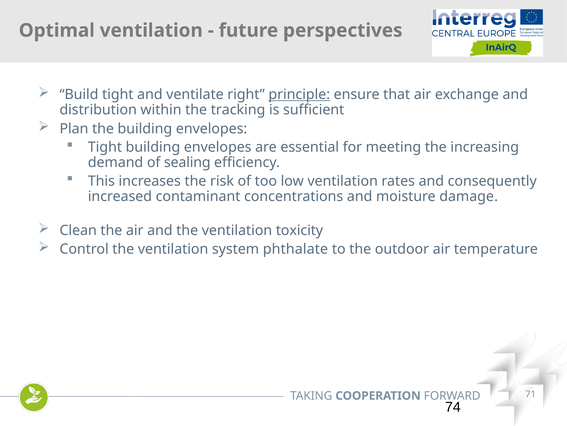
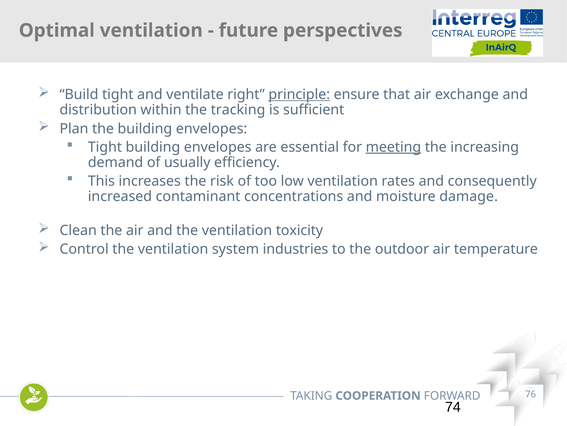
meeting underline: none -> present
sealing: sealing -> usually
phthalate: phthalate -> industries
71: 71 -> 76
